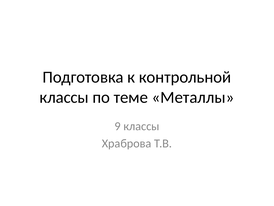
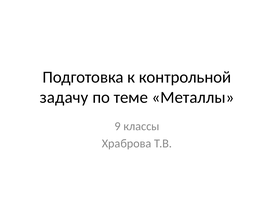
классы at (64, 97): классы -> задачу
